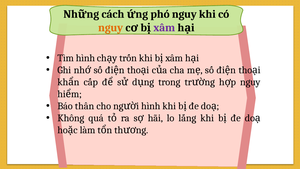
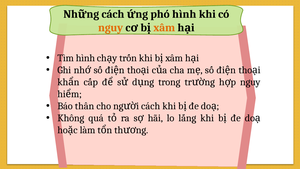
phó nguy: nguy -> hình
xâm at (164, 28) colour: purple -> orange
hình at (151, 106): hình -> cách
